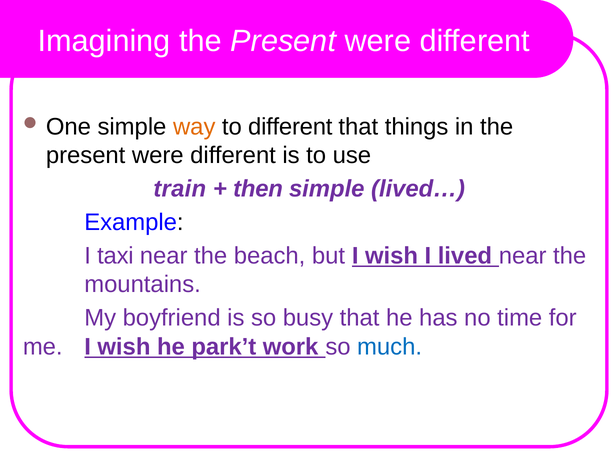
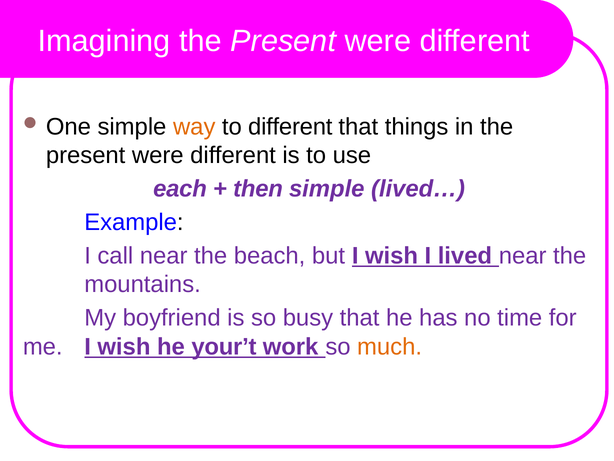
train: train -> each
taxi: taxi -> call
park’t: park’t -> your’t
much colour: blue -> orange
